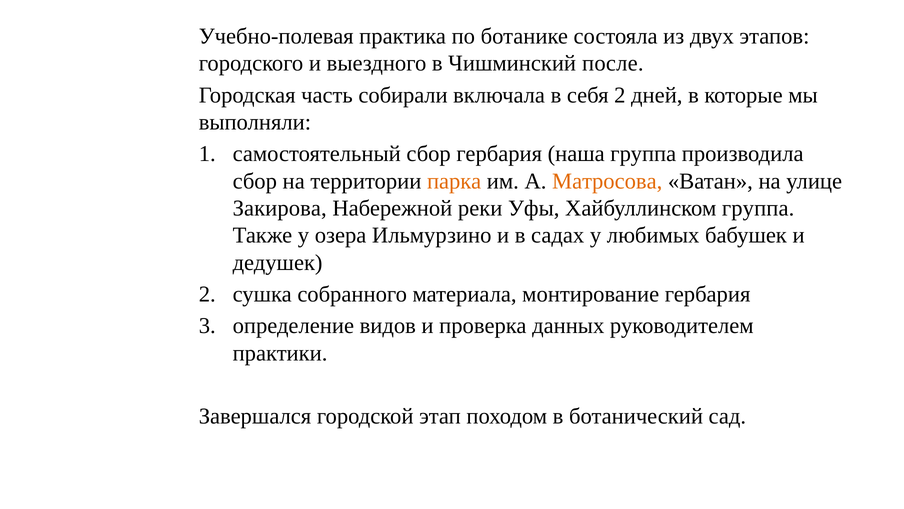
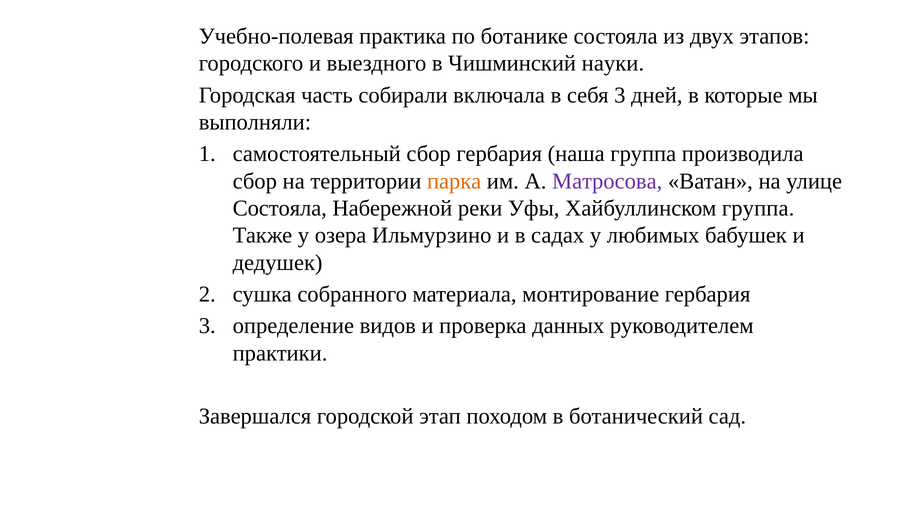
после: после -> науки
себя 2: 2 -> 3
Матросова colour: orange -> purple
Закирова at (280, 208): Закирова -> Состояла
